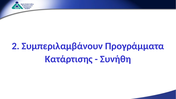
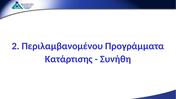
Συμπεριλαμβάνουν: Συμπεριλαμβάνουν -> Περιλαμβανομένου
